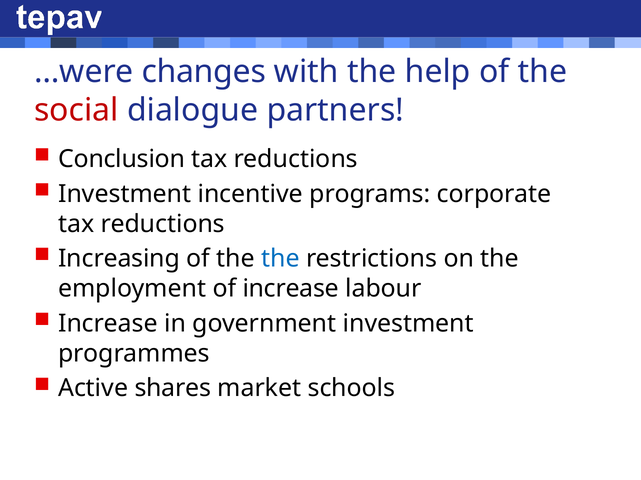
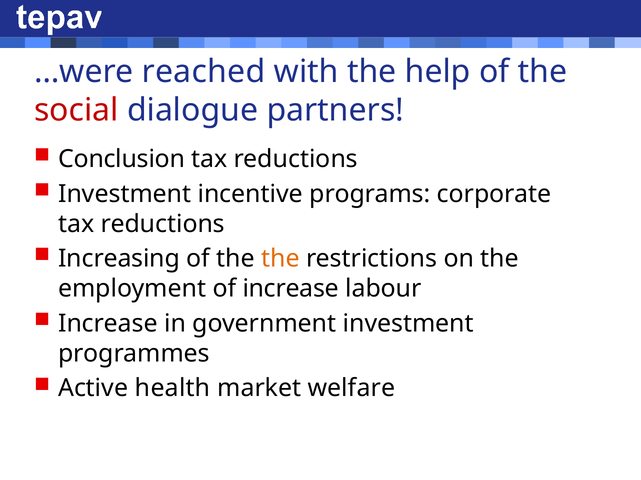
changes: changes -> reached
the at (280, 259) colour: blue -> orange
shares: shares -> health
schools: schools -> welfare
